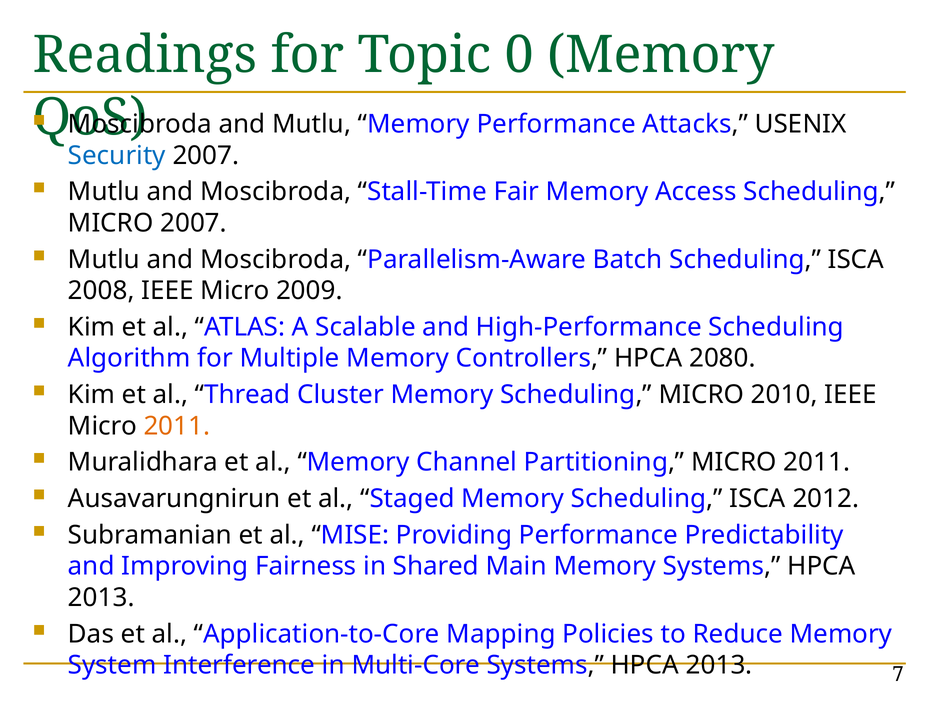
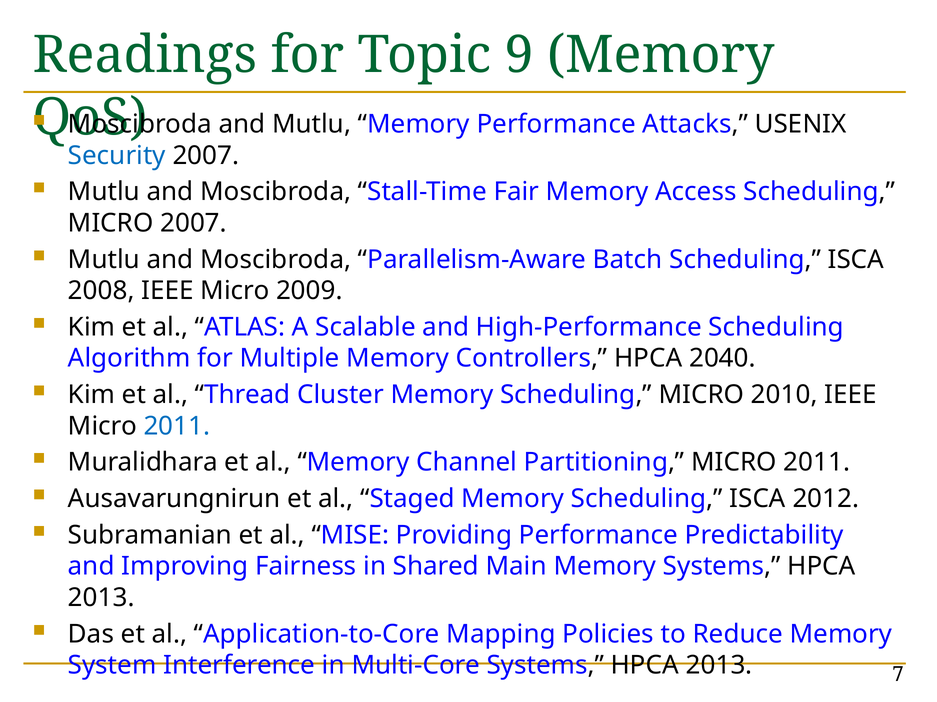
0: 0 -> 9
2080: 2080 -> 2040
2011 at (177, 426) colour: orange -> blue
